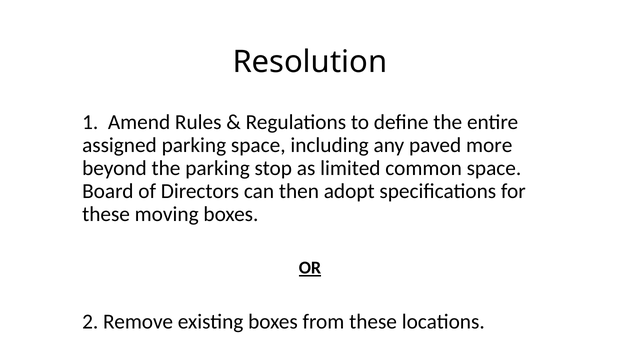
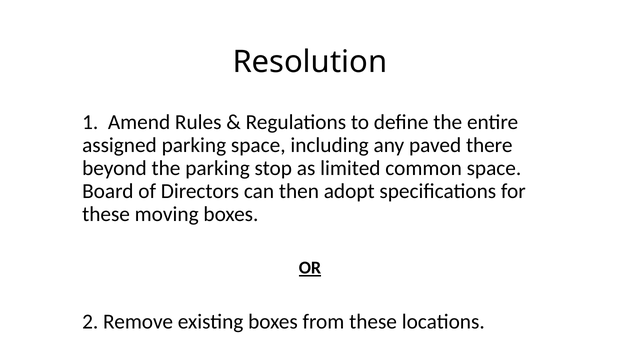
more: more -> there
